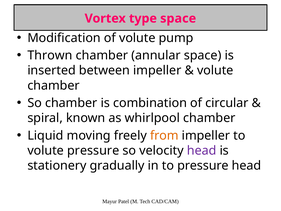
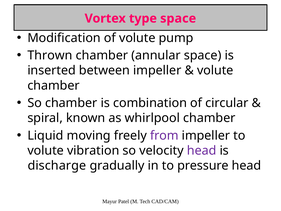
from colour: orange -> purple
volute pressure: pressure -> vibration
stationery: stationery -> discharge
